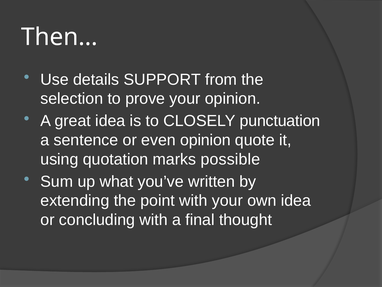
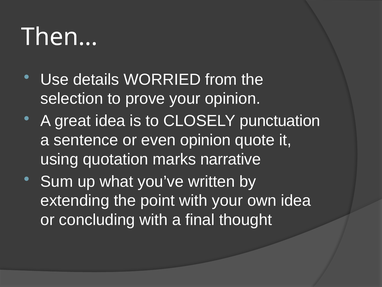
SUPPORT: SUPPORT -> WORRIED
possible: possible -> narrative
